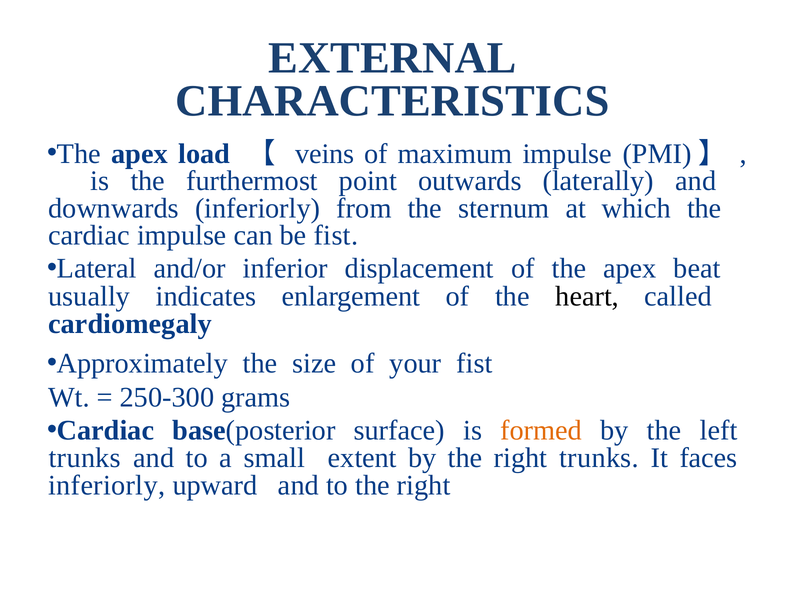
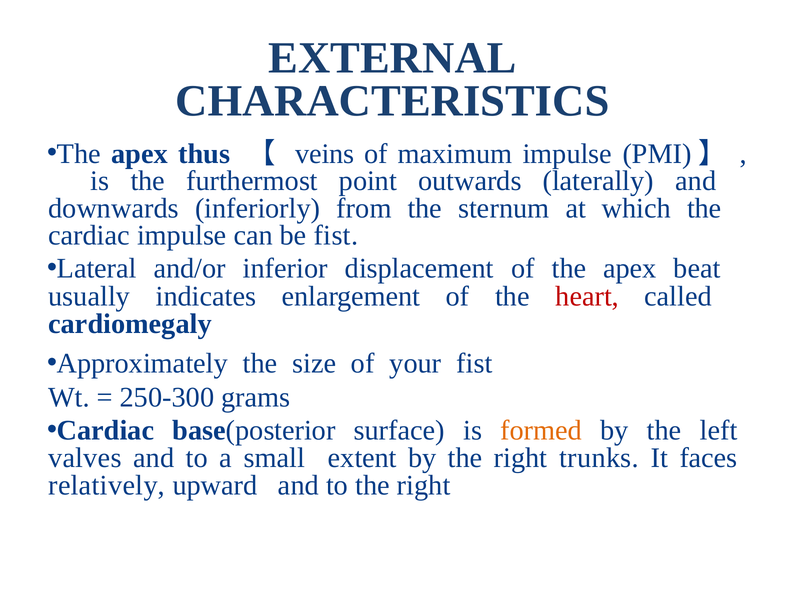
load: load -> thus
heart colour: black -> red
trunks at (85, 458): trunks -> valves
inferiorly at (107, 485): inferiorly -> relatively
